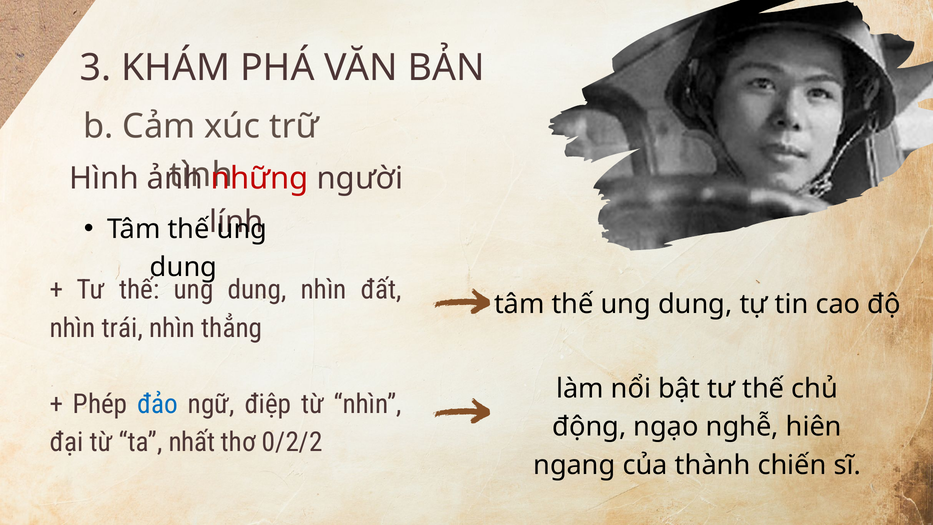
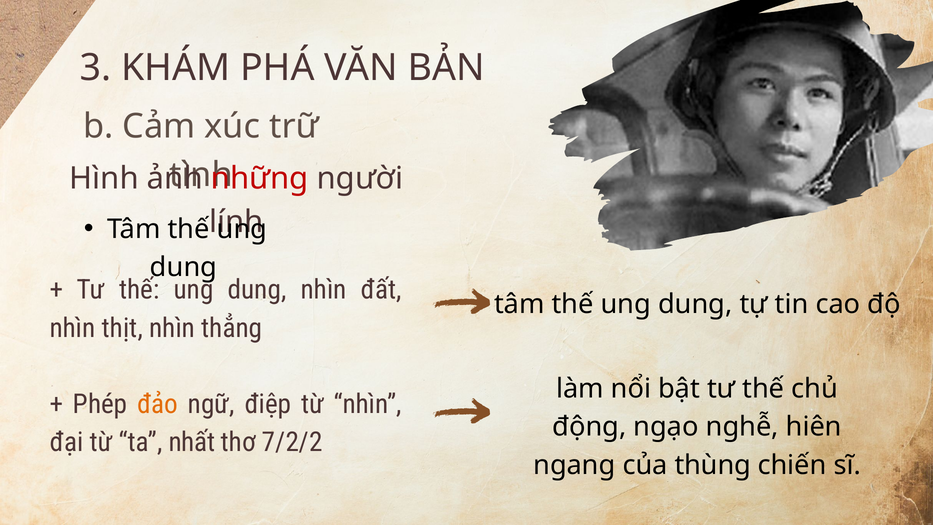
trái: trái -> thịt
đảo colour: blue -> orange
0/2/2: 0/2/2 -> 7/2/2
thành: thành -> thùng
